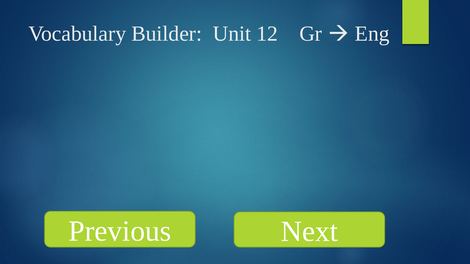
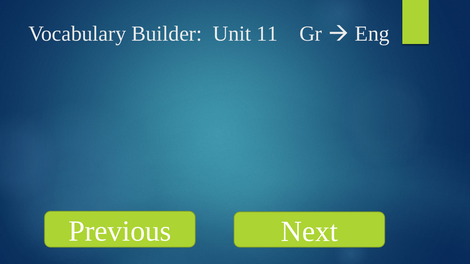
12: 12 -> 11
